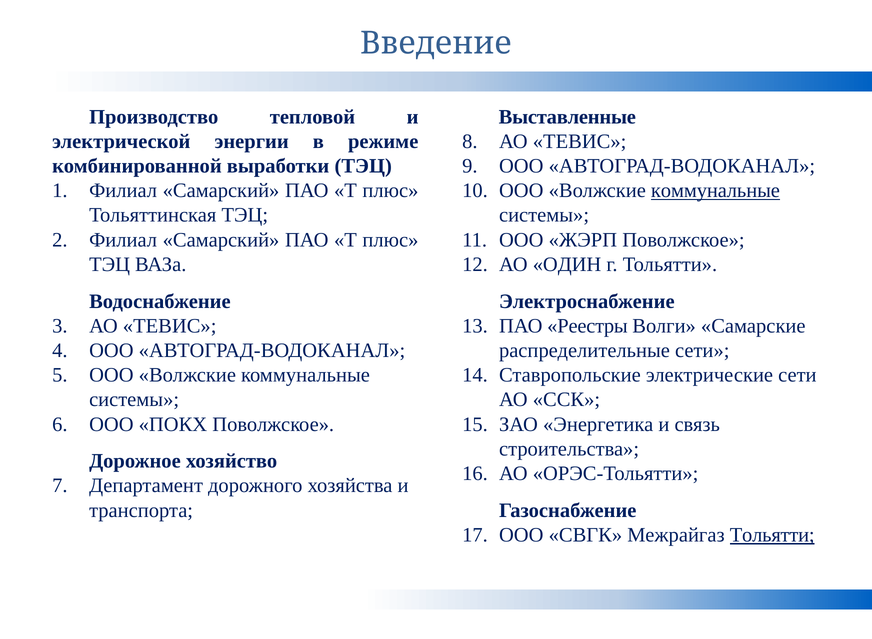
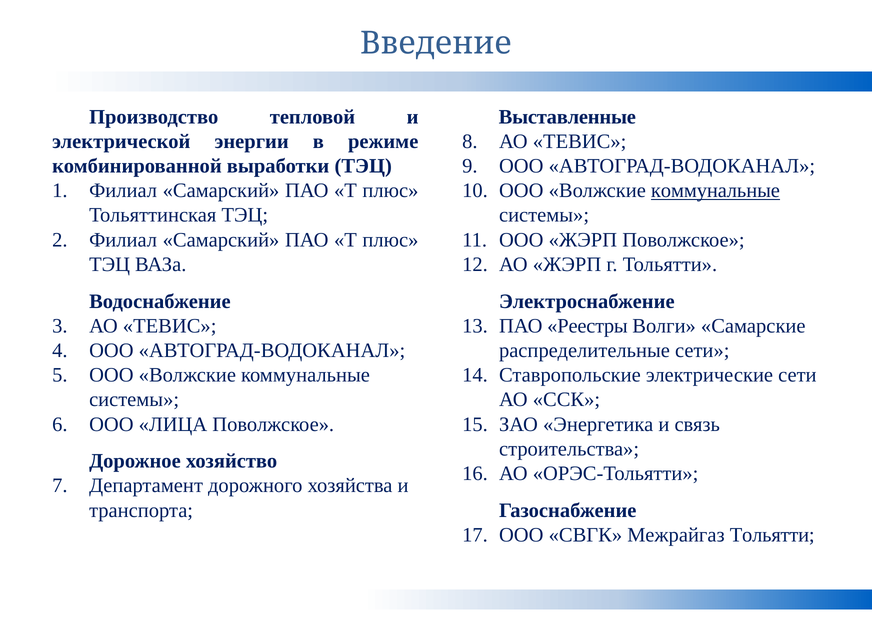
АО ОДИН: ОДИН -> ЖЭРП
ПОКХ: ПОКХ -> ЛИЦА
Тольятти at (772, 535) underline: present -> none
